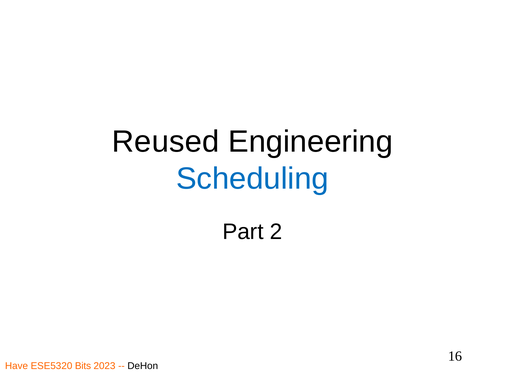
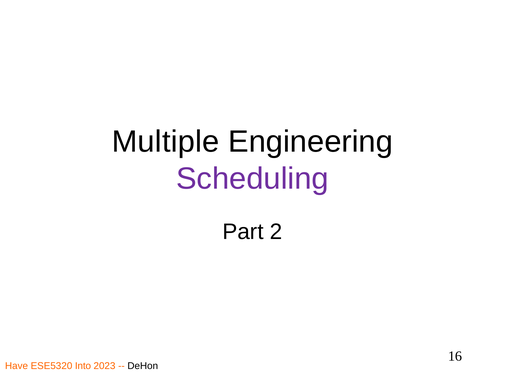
Reused: Reused -> Multiple
Scheduling colour: blue -> purple
Bits: Bits -> Into
